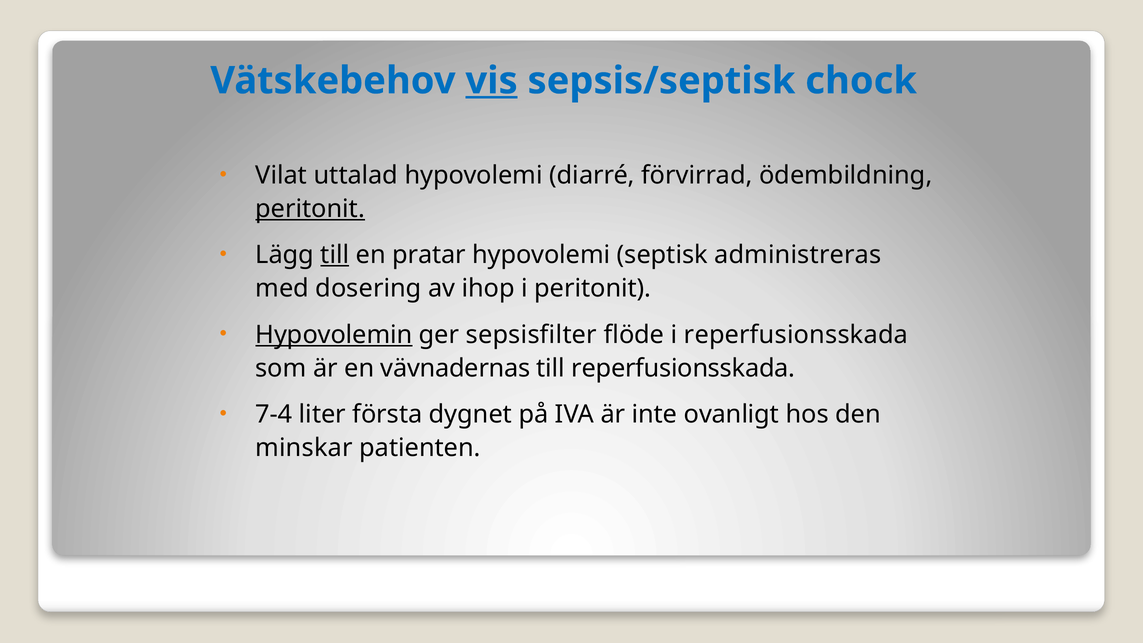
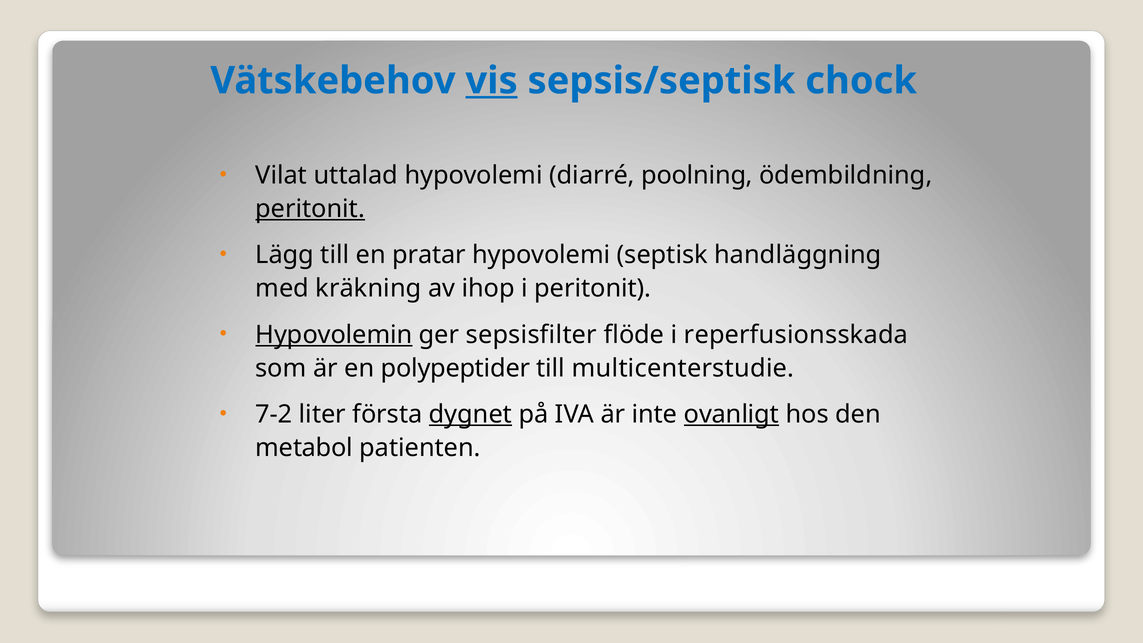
förvirrad: förvirrad -> poolning
till at (335, 255) underline: present -> none
administreras: administreras -> handläggning
dosering: dosering -> kräkning
vävnadernas: vävnadernas -> polypeptider
till reperfusionsskada: reperfusionsskada -> multicenterstudie
7-4: 7-4 -> 7-2
dygnet underline: none -> present
ovanligt underline: none -> present
minskar: minskar -> metabol
